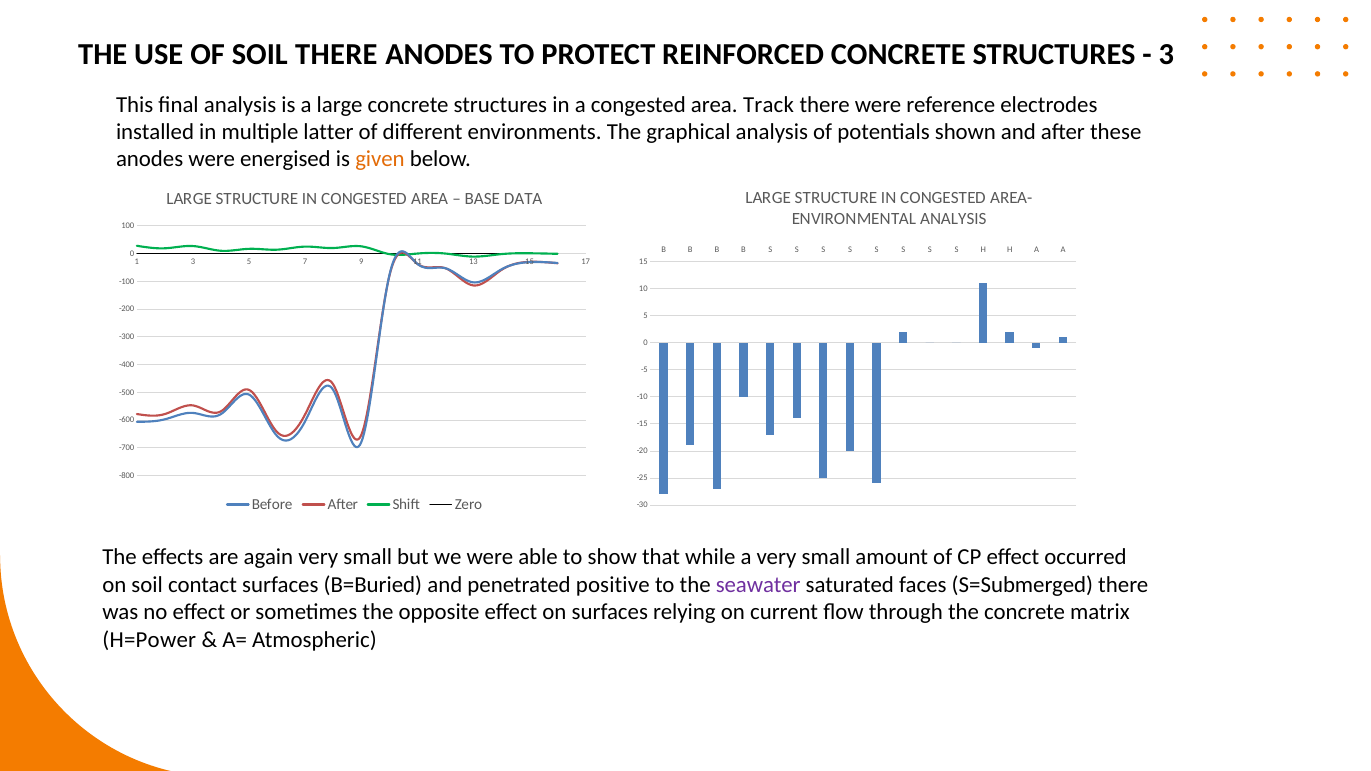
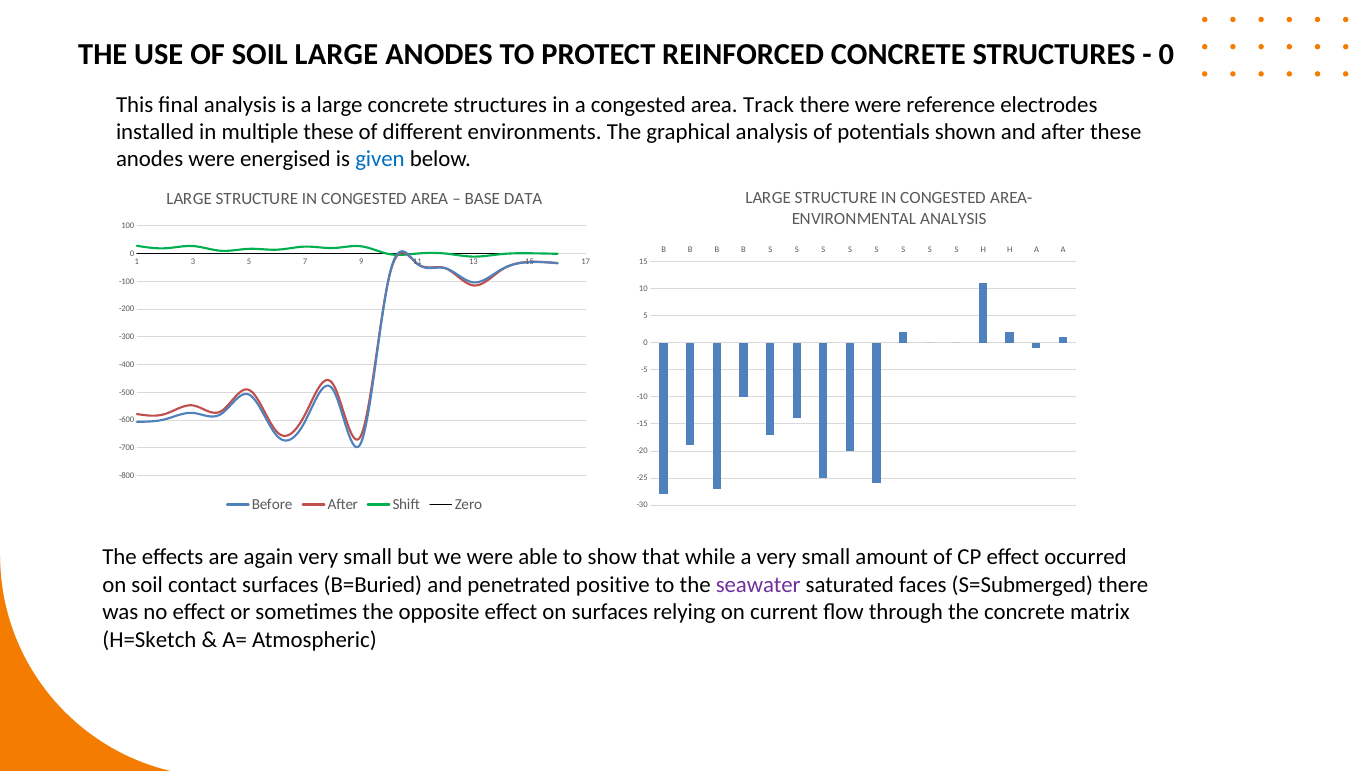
SOIL THERE: THERE -> LARGE
3 at (1166, 55): 3 -> 0
multiple latter: latter -> these
given colour: orange -> blue
H=Power: H=Power -> H=Sketch
